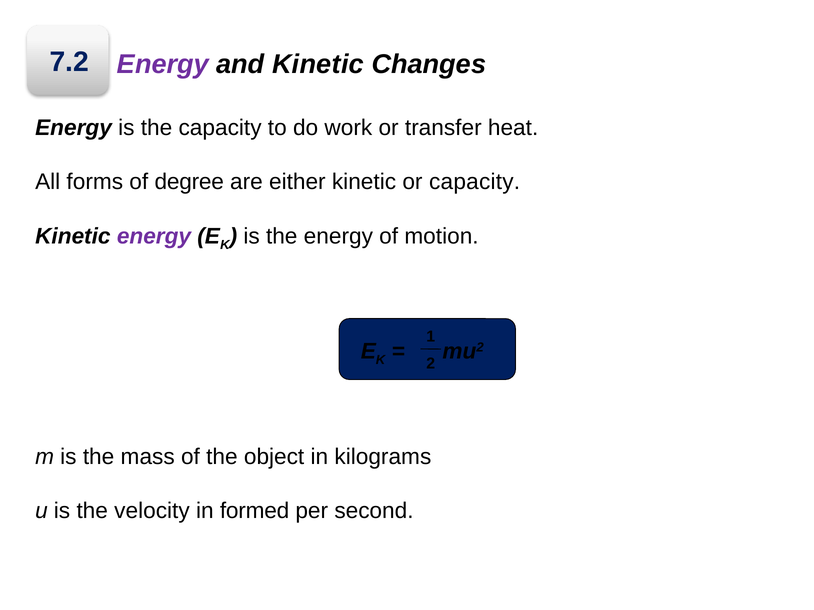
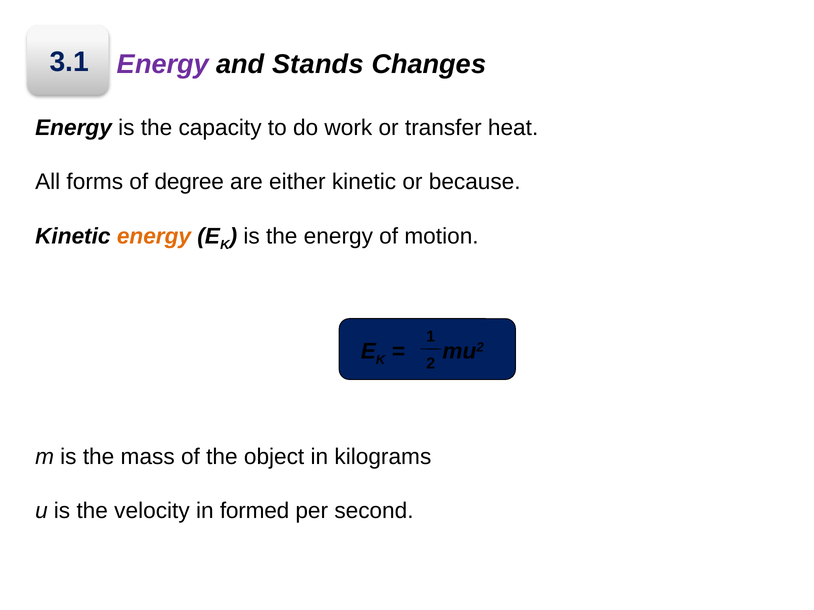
7.2: 7.2 -> 3.1
and Kinetic: Kinetic -> Stands
or capacity: capacity -> because
energy at (154, 236) colour: purple -> orange
